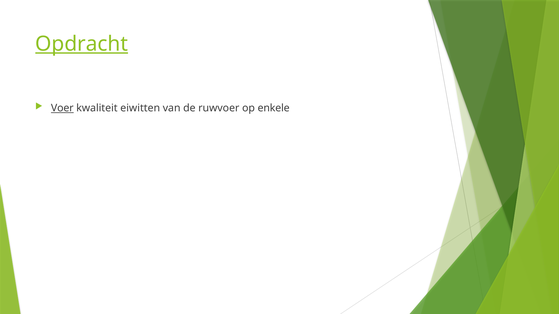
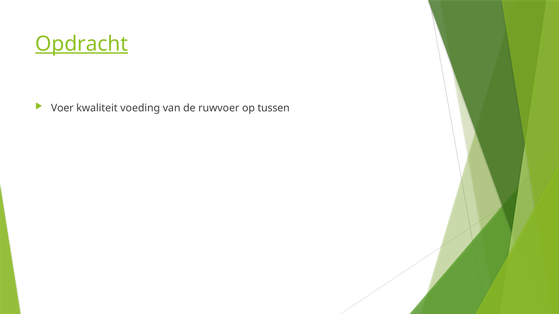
Voer underline: present -> none
eiwitten: eiwitten -> voeding
enkele: enkele -> tussen
